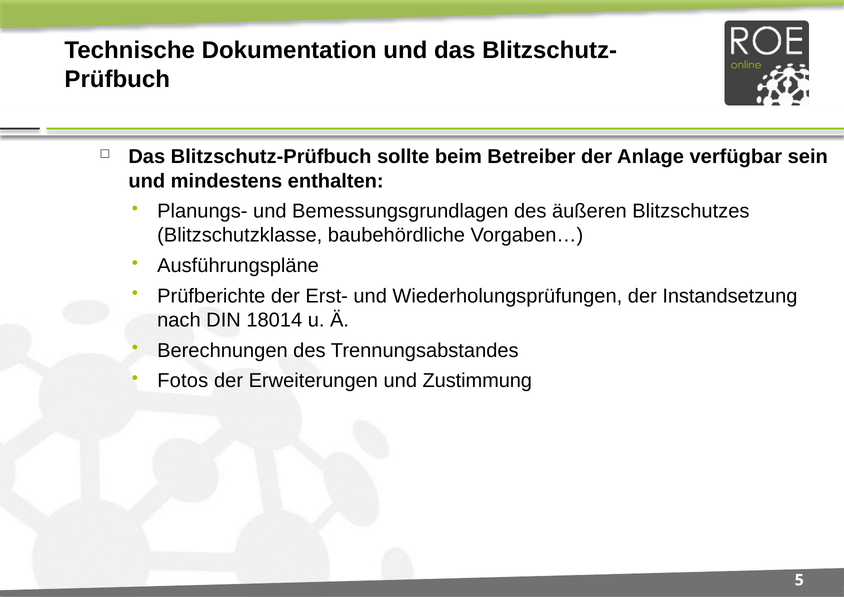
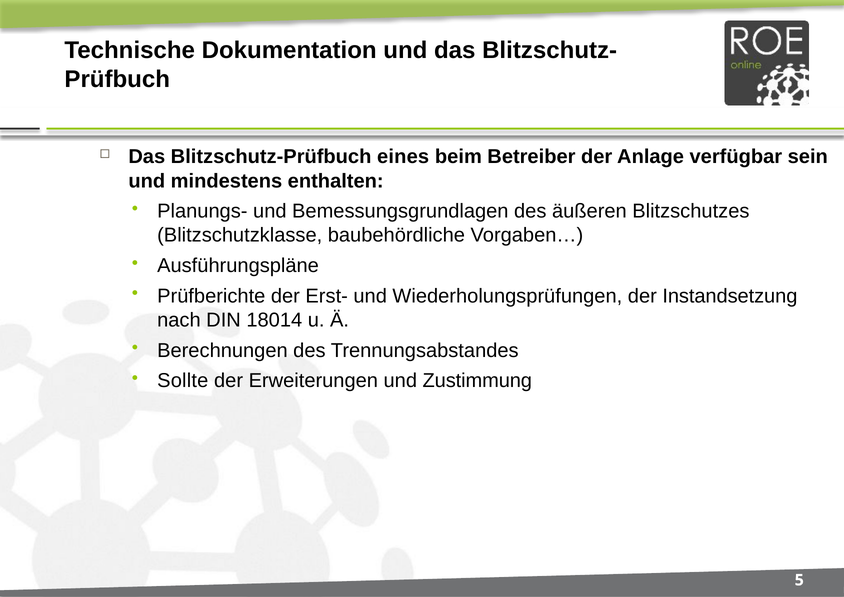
sollte: sollte -> eines
Fotos: Fotos -> Sollte
